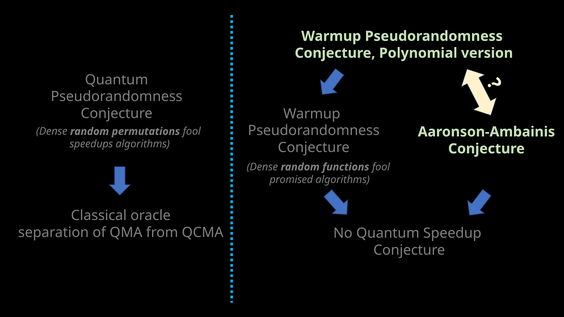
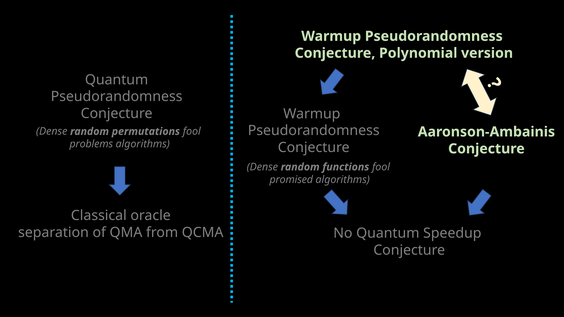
speedups: speedups -> problems
